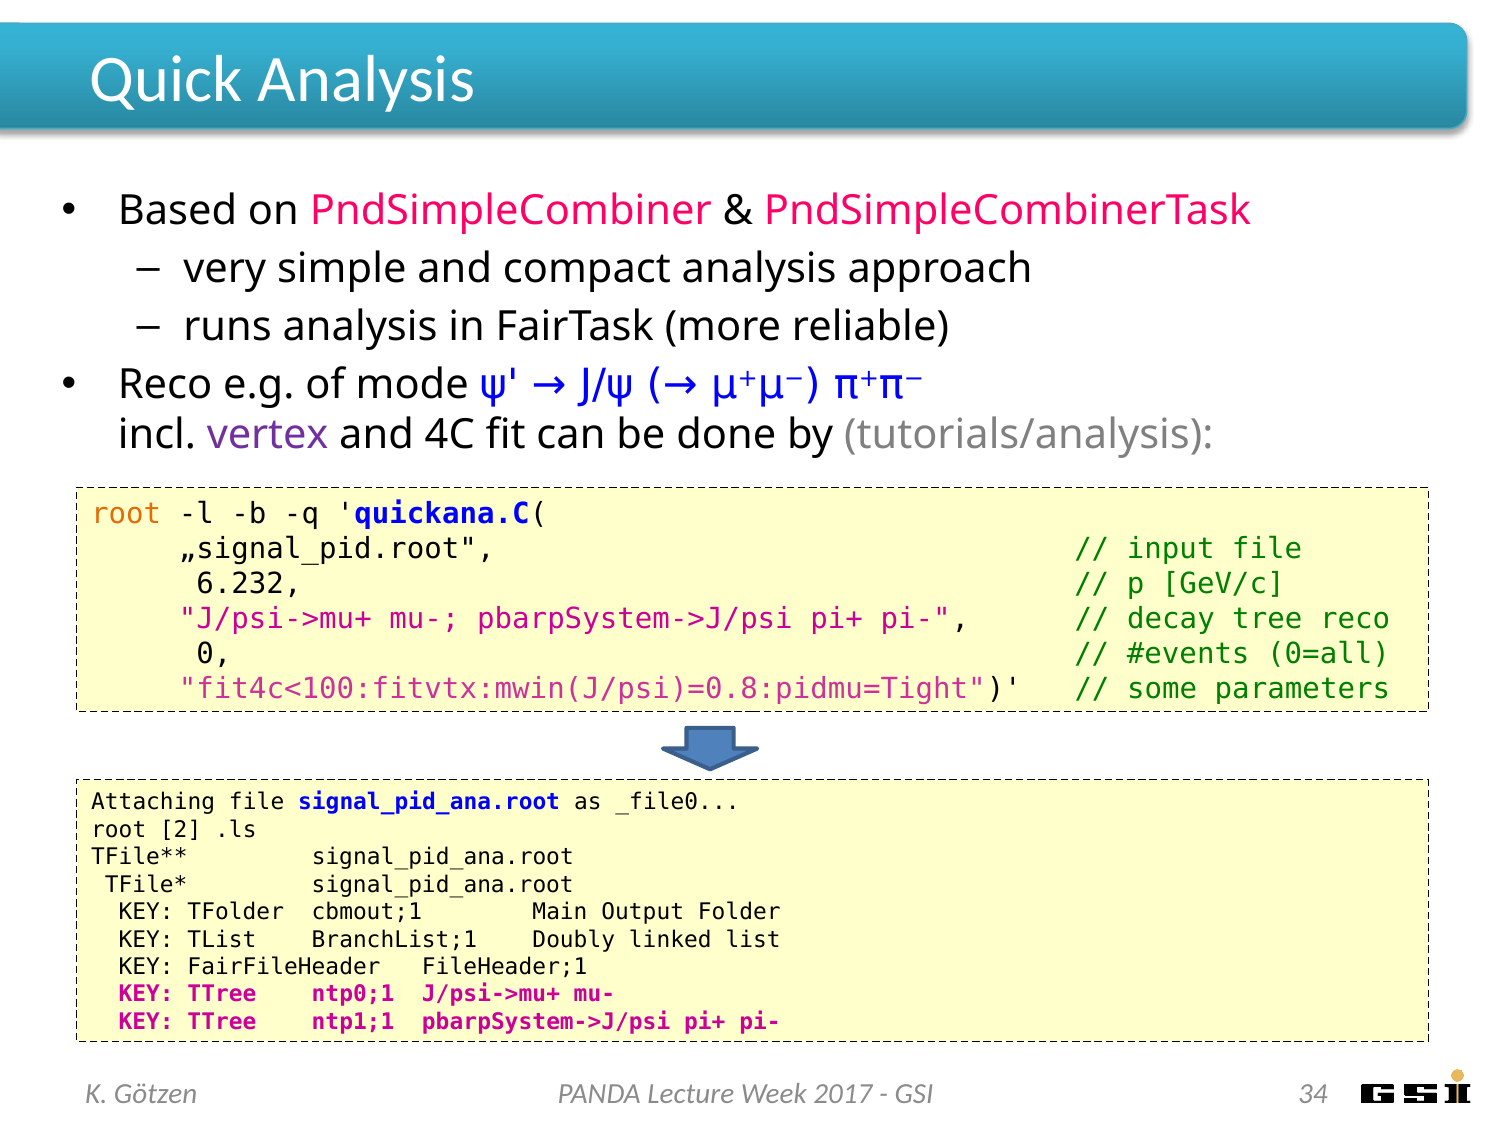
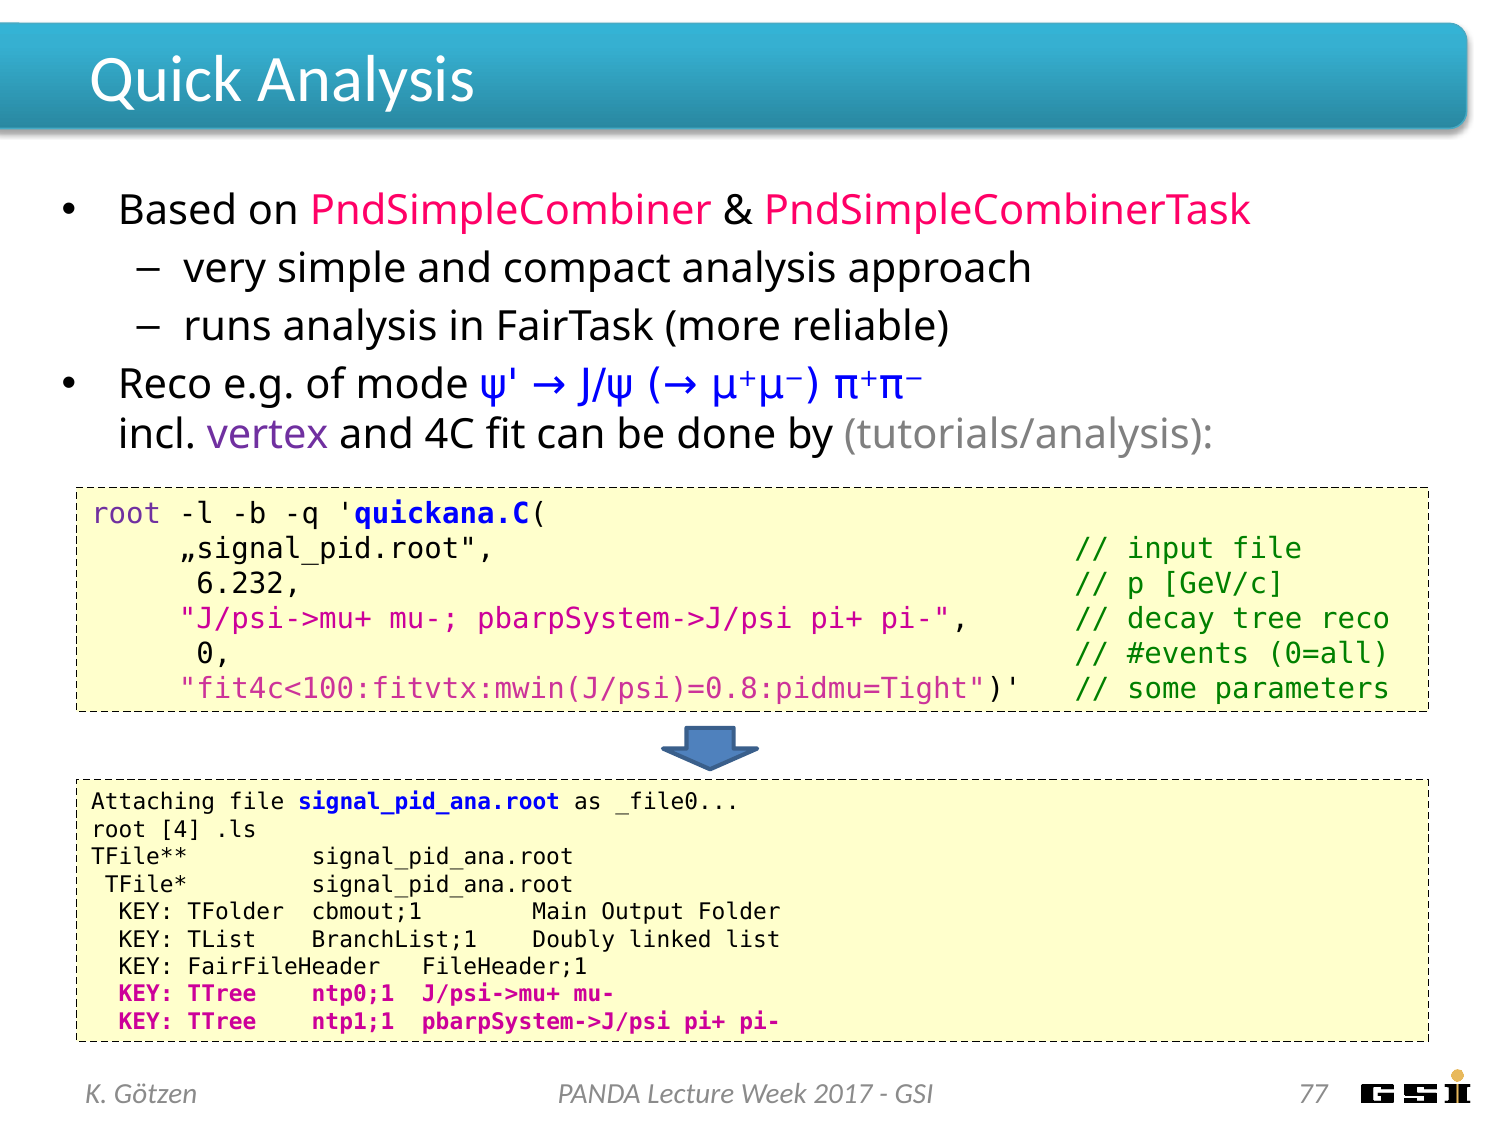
root at (126, 514) colour: orange -> purple
2: 2 -> 4
34: 34 -> 77
